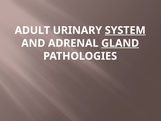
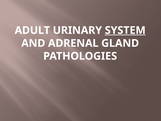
GLAND underline: present -> none
